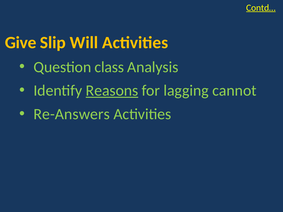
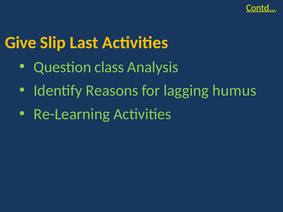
Will: Will -> Last
Reasons underline: present -> none
cannot: cannot -> humus
Re-Answers: Re-Answers -> Re-Learning
